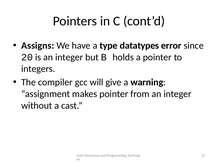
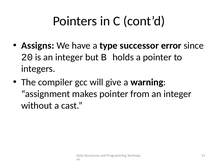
datatypes: datatypes -> successor
